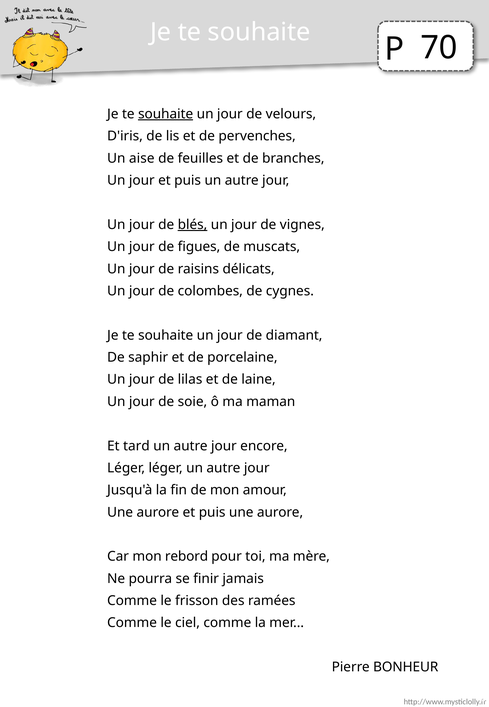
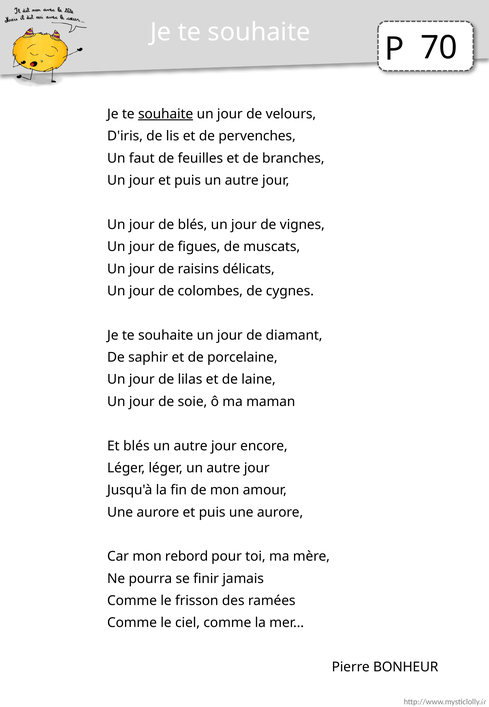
aise: aise -> faut
blés at (192, 224) underline: present -> none
Et tard: tard -> blés
